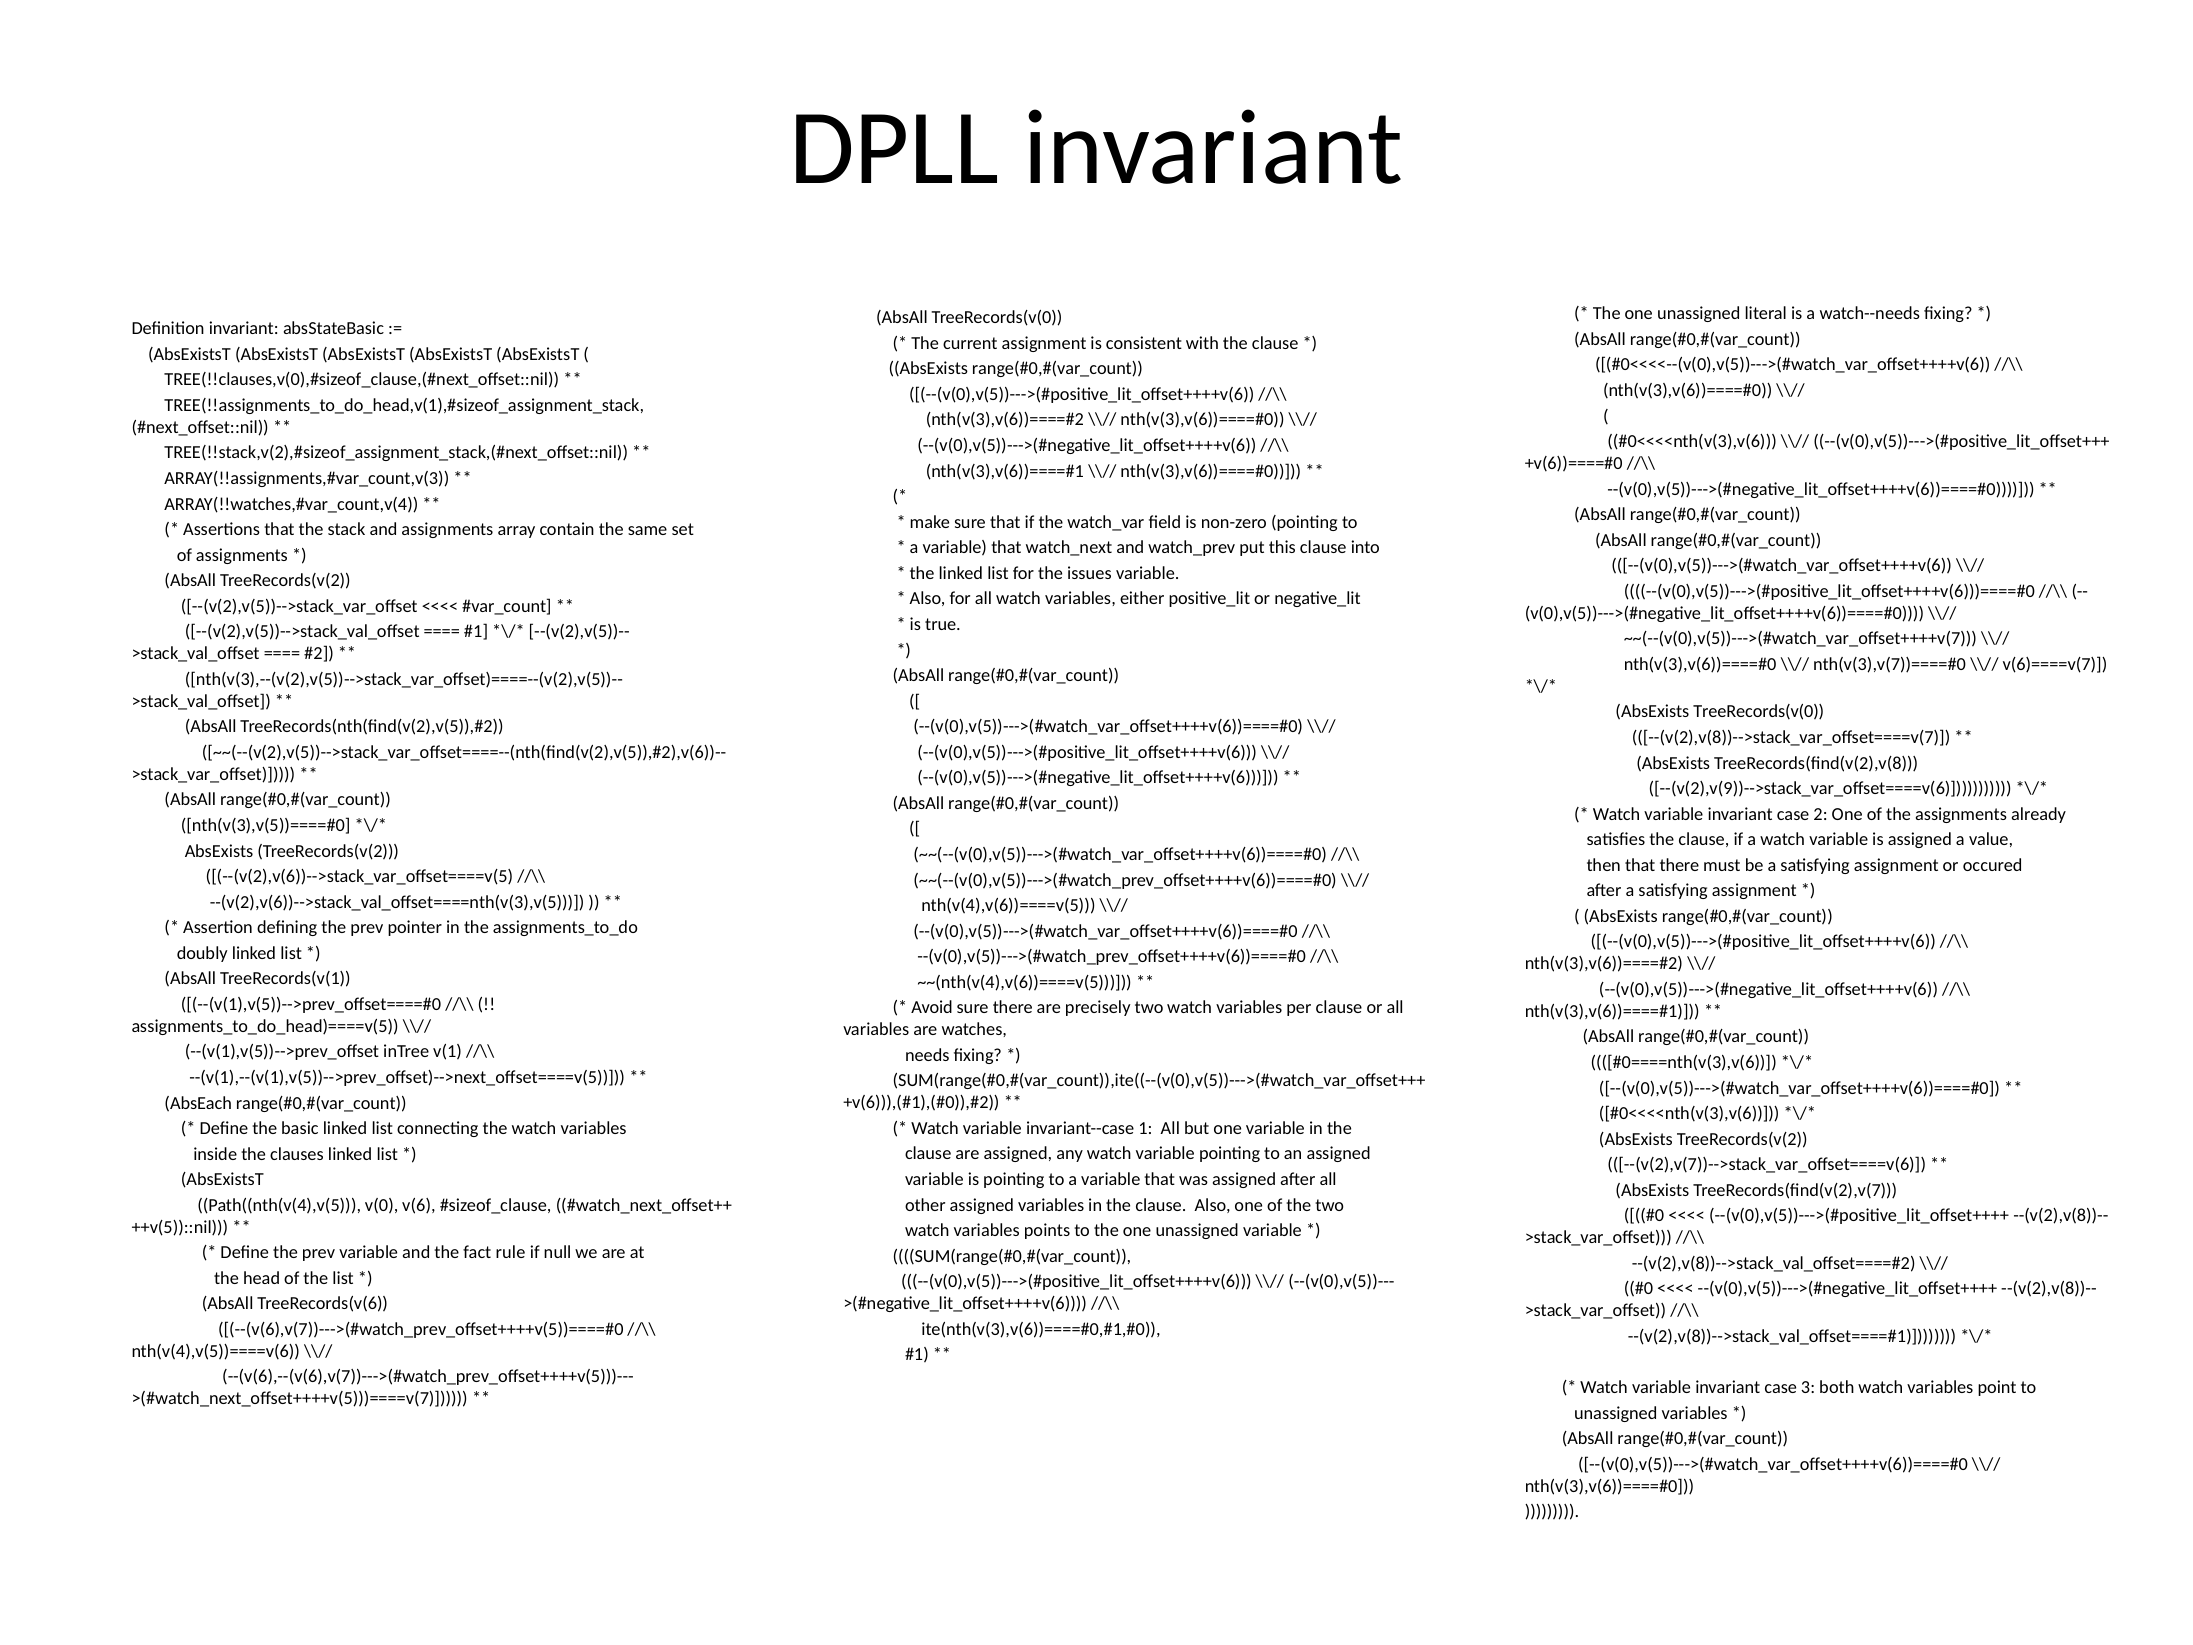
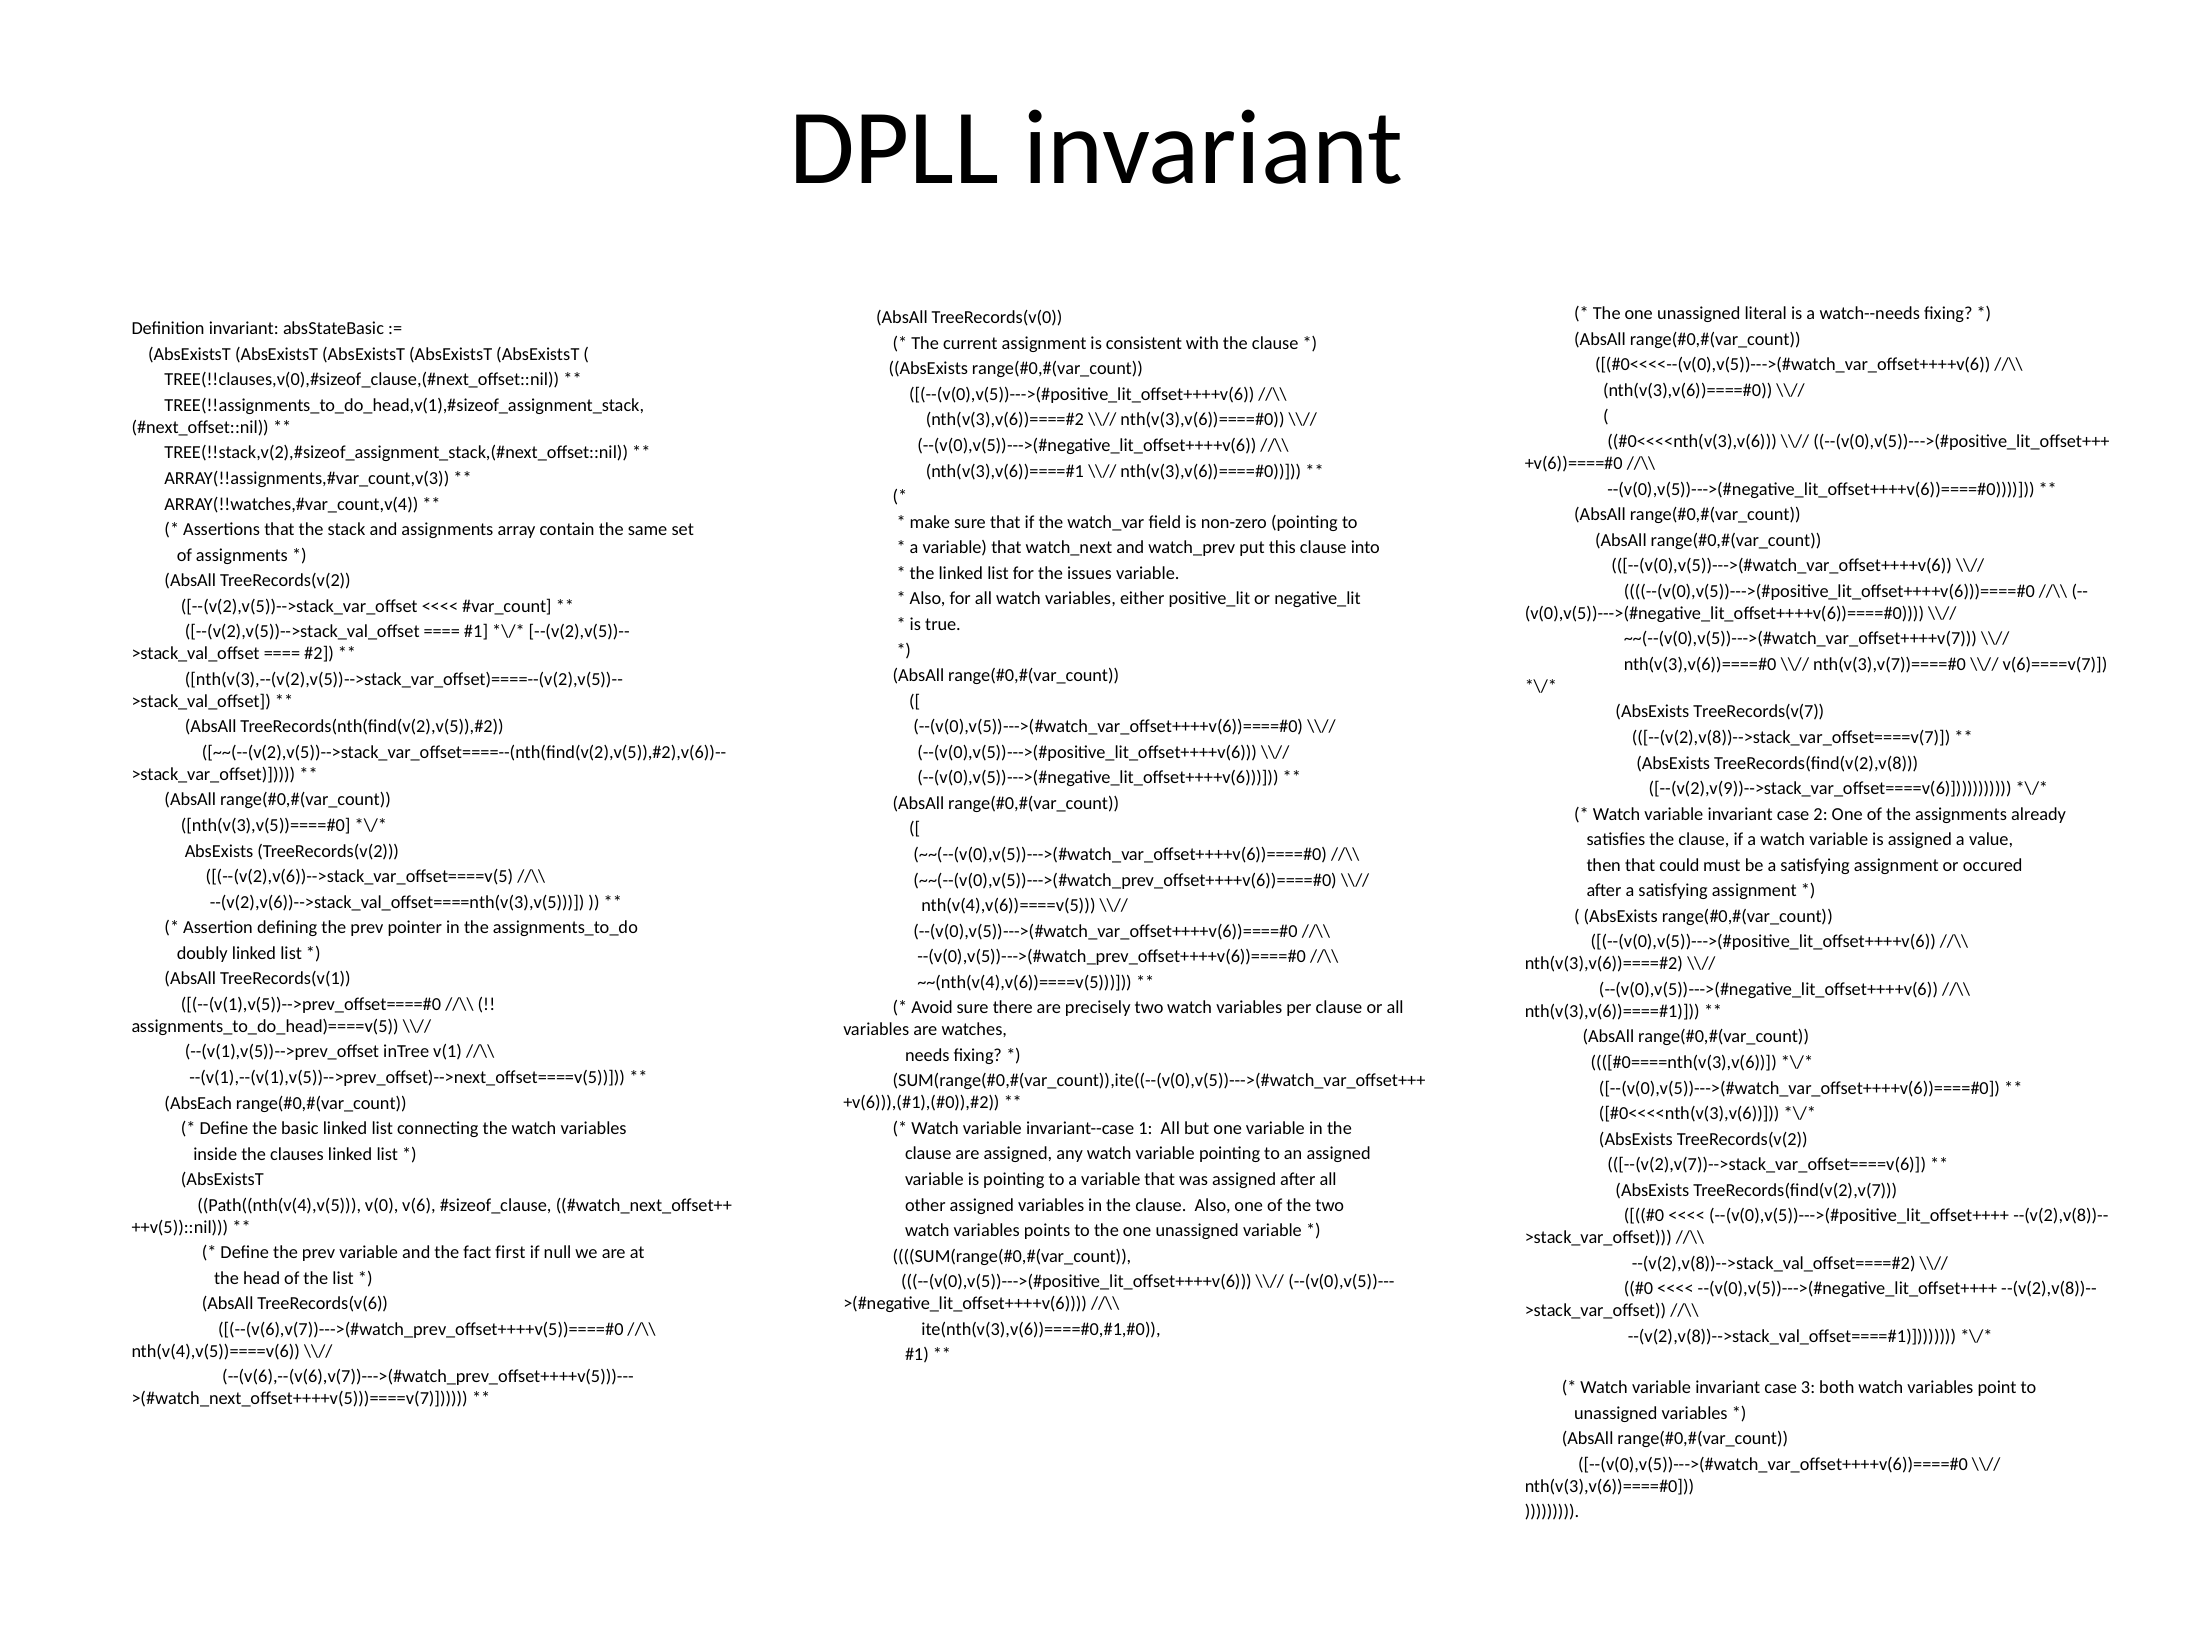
AbsExists TreeRecords(v(0: TreeRecords(v(0 -> TreeRecords(v(7
that there: there -> could
rule: rule -> first
